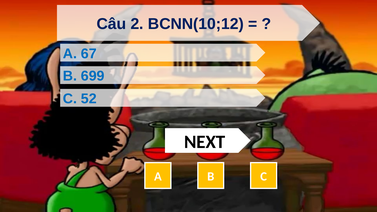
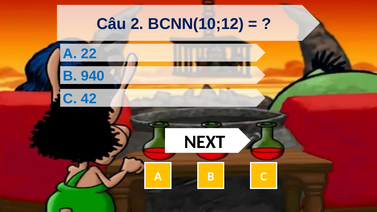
67: 67 -> 22
699: 699 -> 940
52: 52 -> 42
